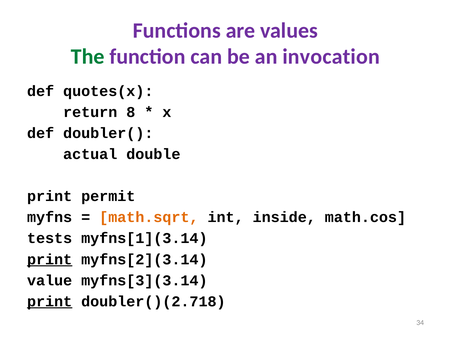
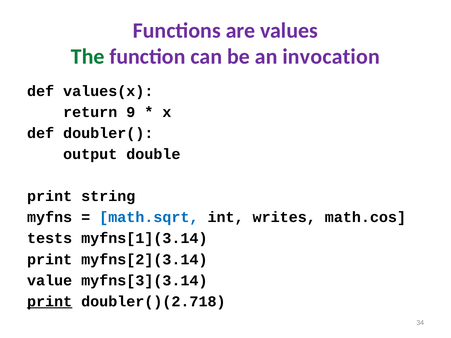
quotes(x: quotes(x -> values(x
8: 8 -> 9
actual: actual -> output
permit: permit -> string
math.sqrt colour: orange -> blue
inside: inside -> writes
print at (50, 260) underline: present -> none
